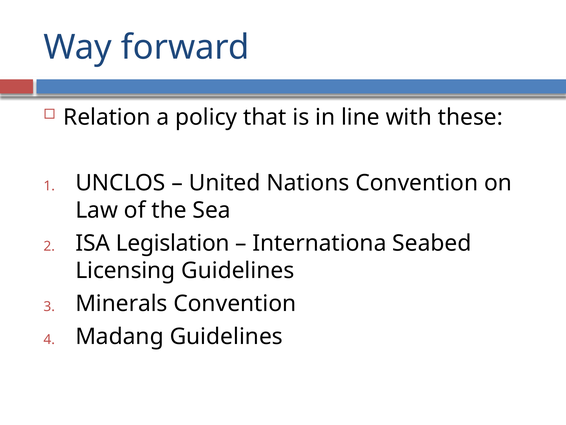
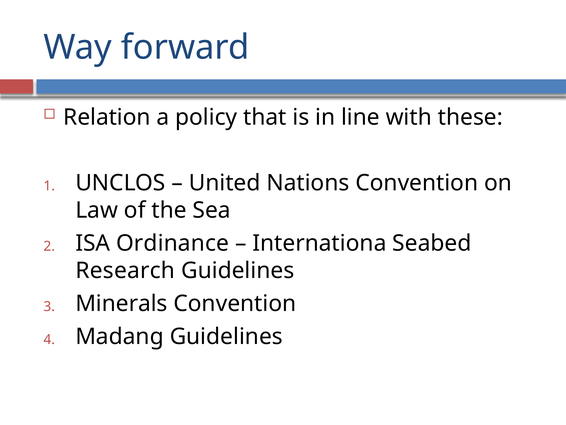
Legislation: Legislation -> Ordinance
Licensing: Licensing -> Research
